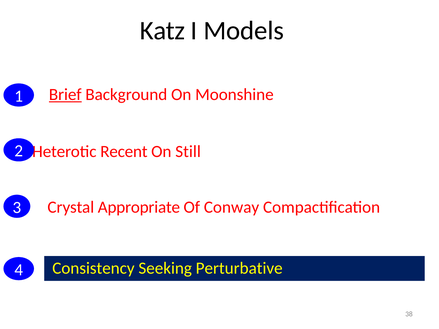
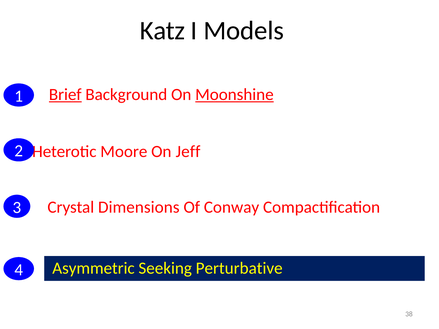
Moonshine underline: none -> present
Recent: Recent -> Moore
Still: Still -> Jeff
Appropriate: Appropriate -> Dimensions
Consistency: Consistency -> Asymmetric
